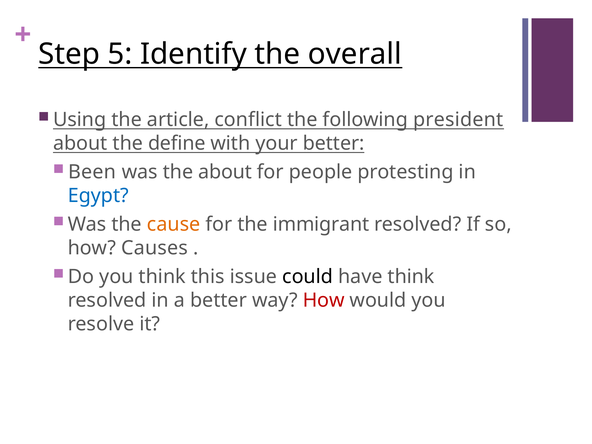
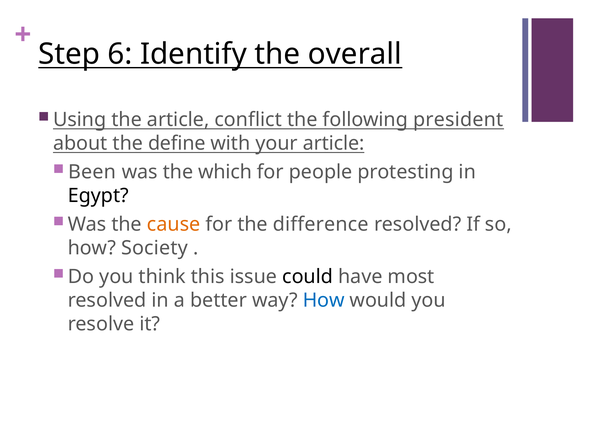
5: 5 -> 6
your better: better -> article
the about: about -> which
Egypt colour: blue -> black
immigrant: immigrant -> difference
Causes: Causes -> Society
have think: think -> most
How at (324, 300) colour: red -> blue
